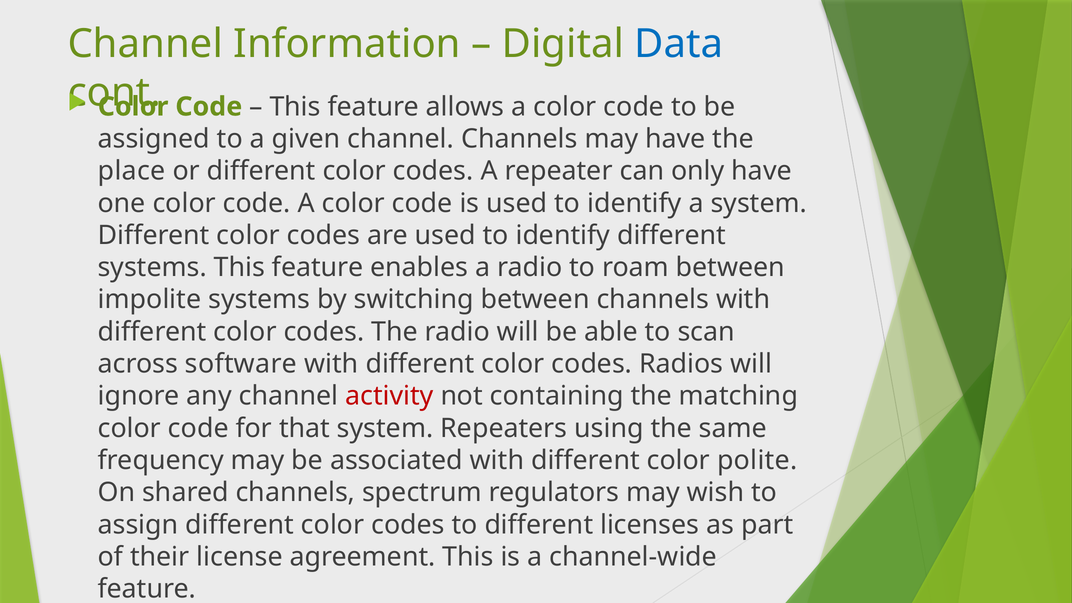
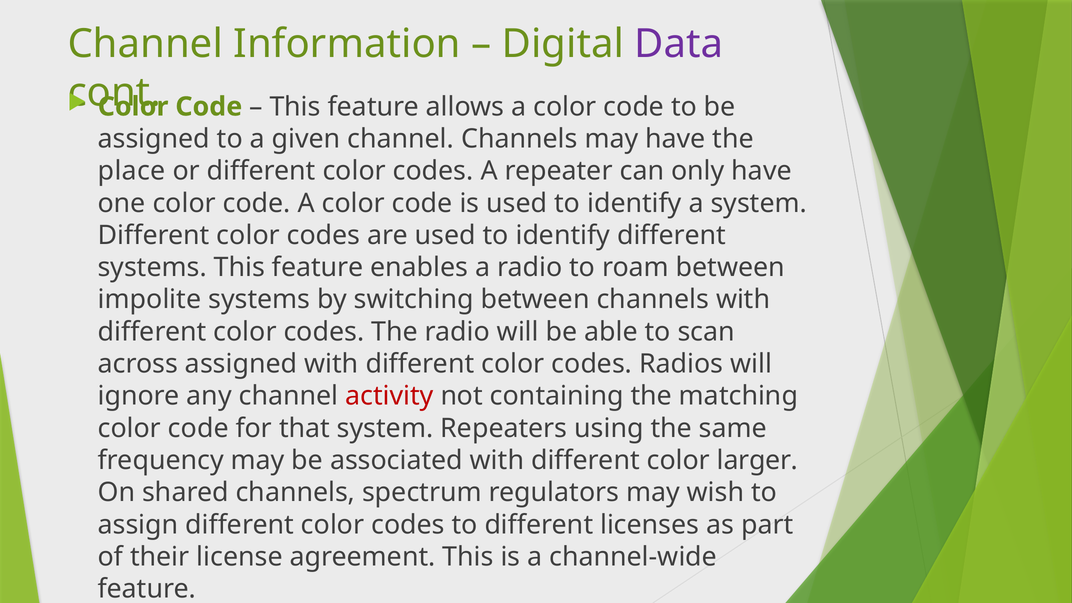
Data colour: blue -> purple
across software: software -> assigned
polite: polite -> larger
